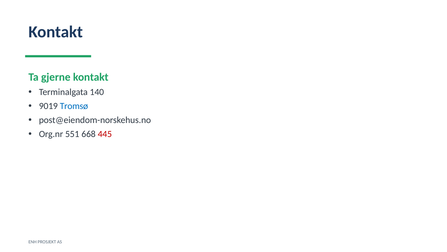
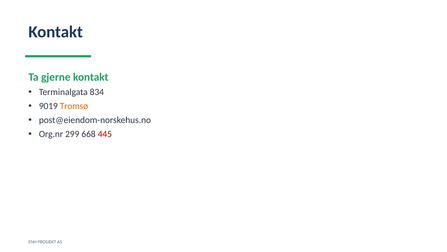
140: 140 -> 834
Tromsø colour: blue -> orange
551: 551 -> 299
